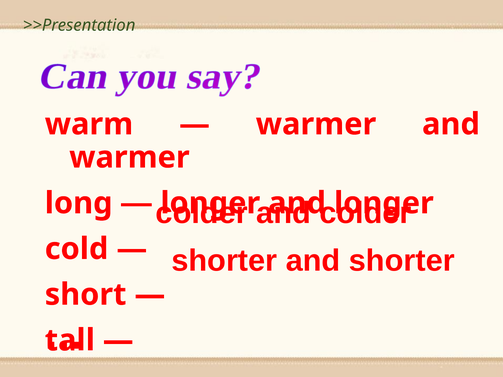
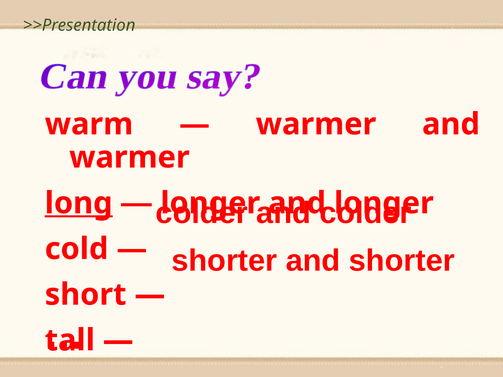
long underline: none -> present
